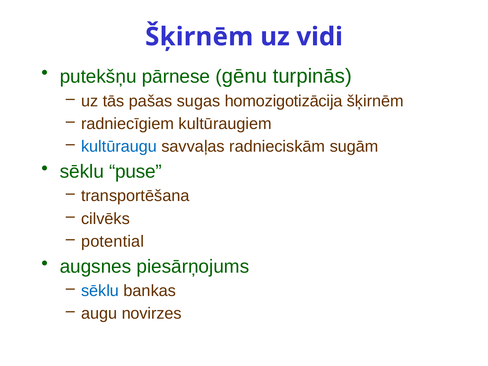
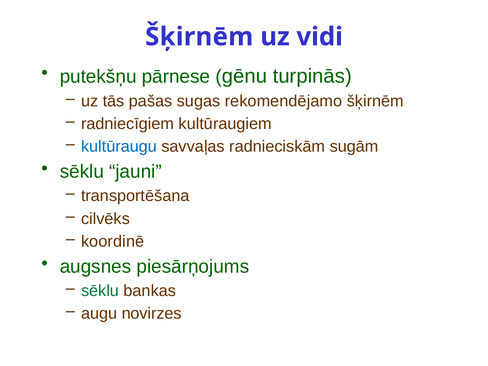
homozigotizācija: homozigotizācija -> rekomendējamo
puse: puse -> jauni
potential: potential -> koordinē
sēklu at (100, 291) colour: blue -> green
